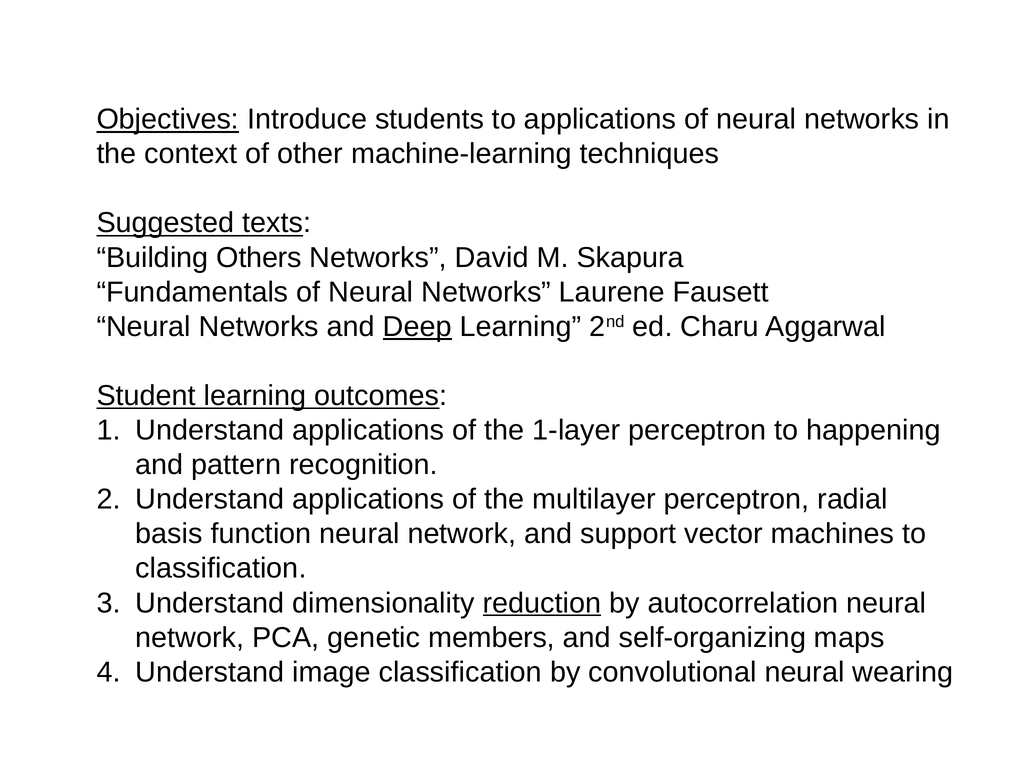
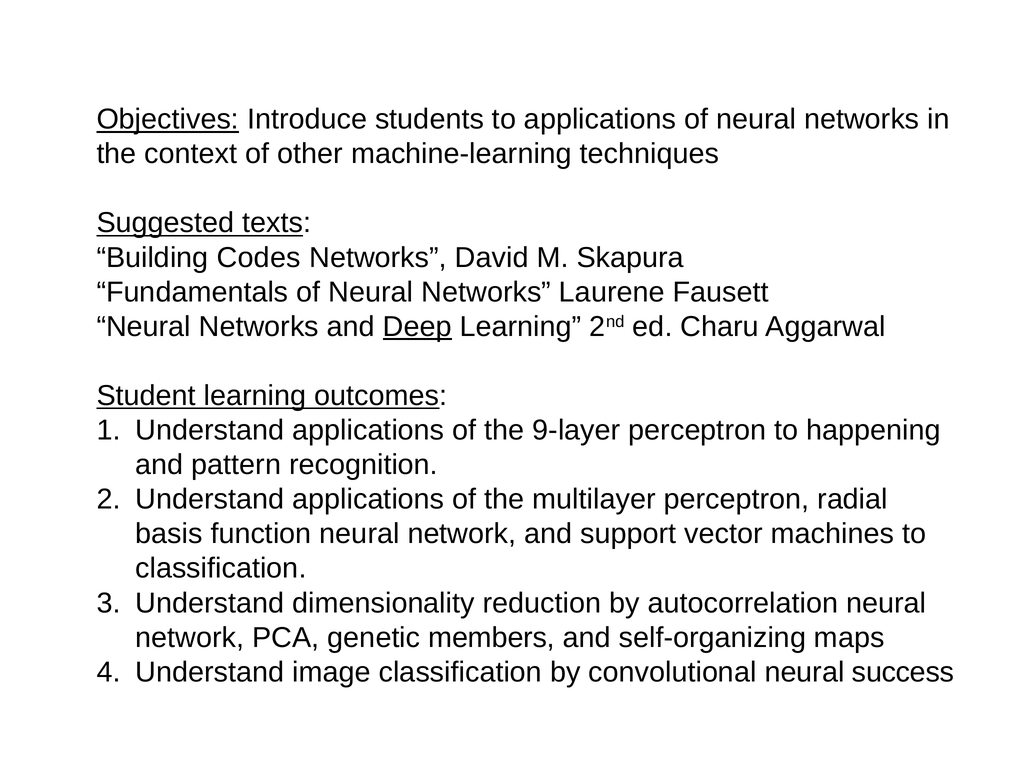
Others: Others -> Codes
1-layer: 1-layer -> 9-layer
reduction underline: present -> none
wearing: wearing -> success
